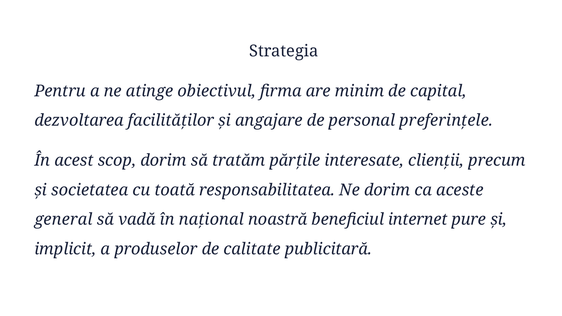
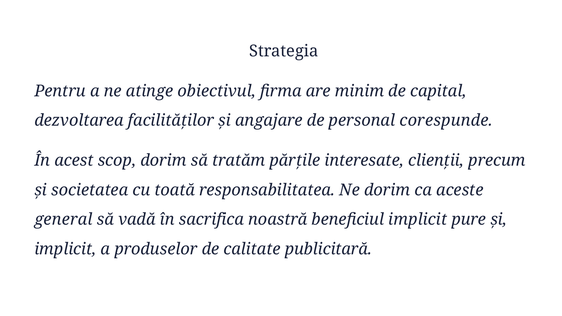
preferințele: preferințele -> corespunde
național: național -> sacrifica
beneficiul internet: internet -> implicit
